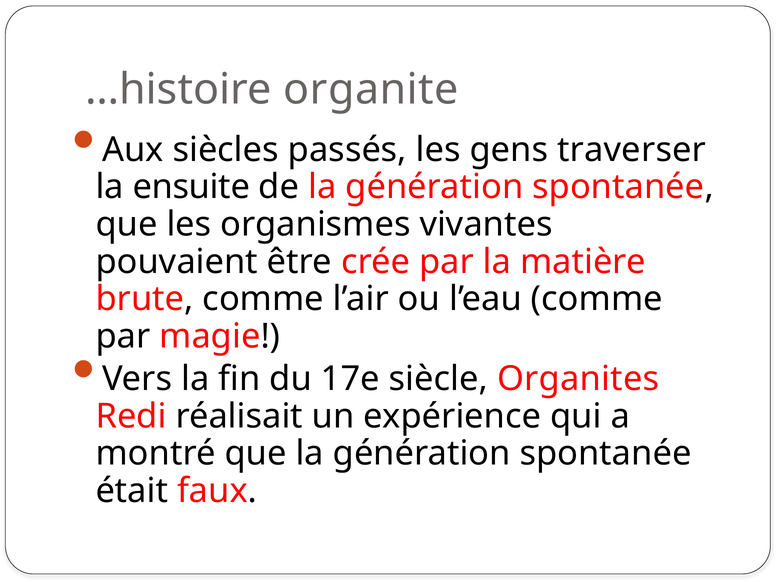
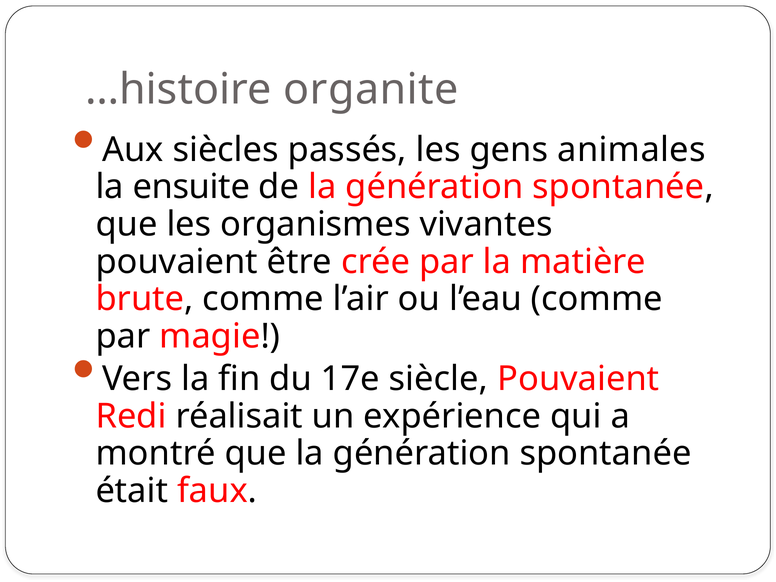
traverser: traverser -> animales
siècle Organites: Organites -> Pouvaient
